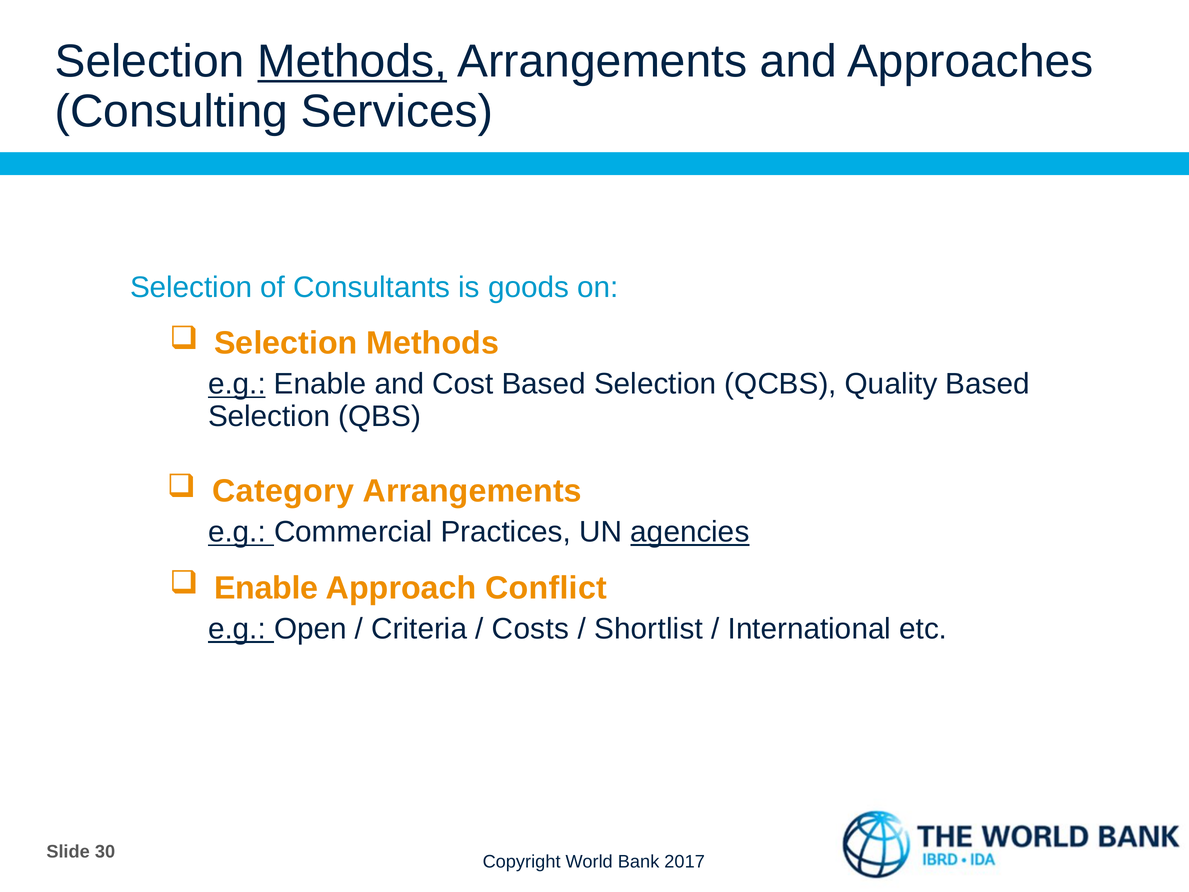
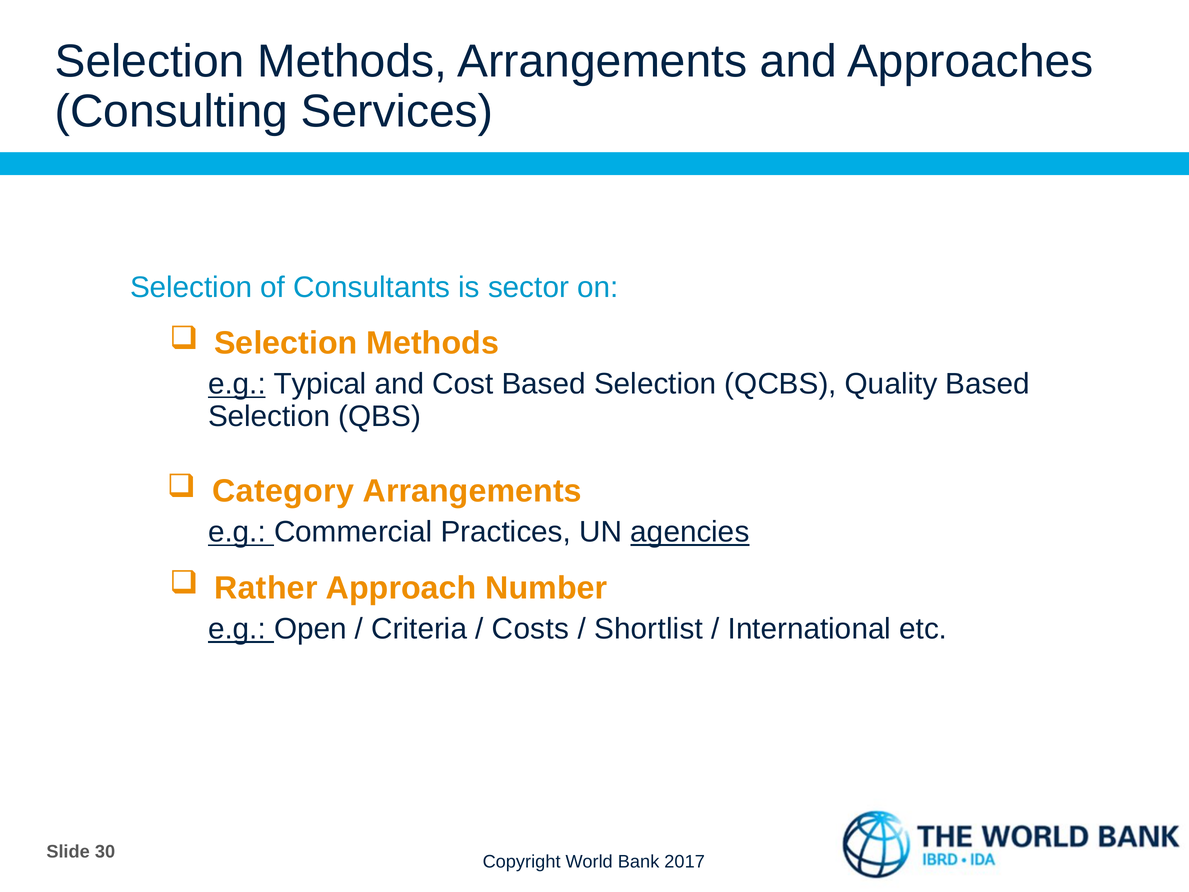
Methods at (352, 61) underline: present -> none
goods: goods -> sector
e.g Enable: Enable -> Typical
Enable at (266, 588): Enable -> Rather
Conflict: Conflict -> Number
